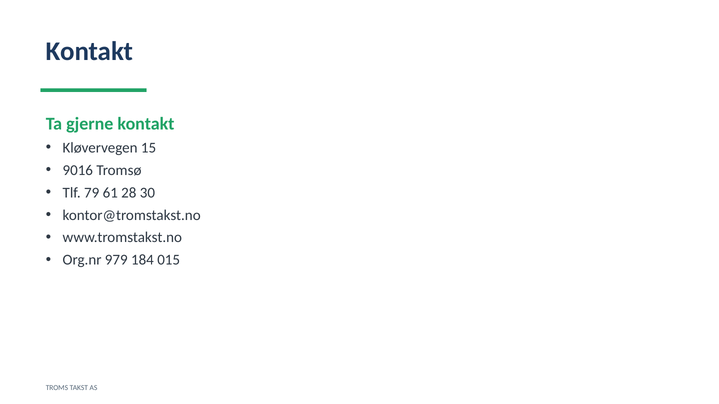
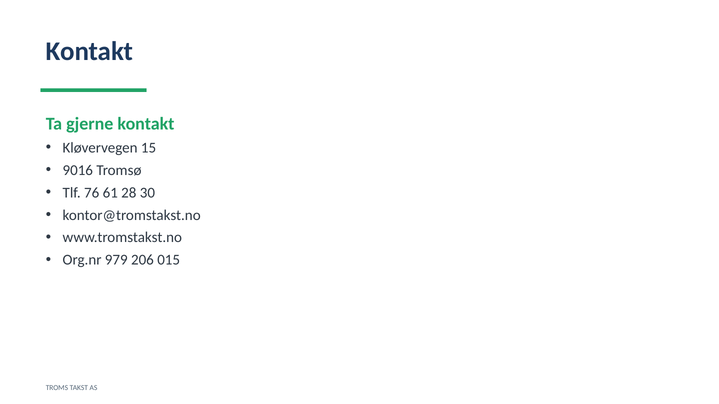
79: 79 -> 76
184: 184 -> 206
